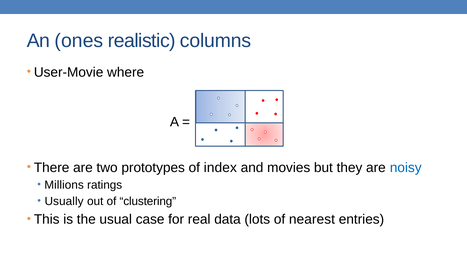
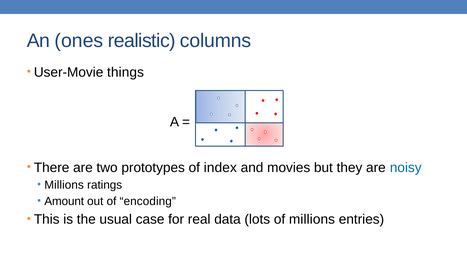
where: where -> things
Usually: Usually -> Amount
clustering: clustering -> encoding
of nearest: nearest -> millions
